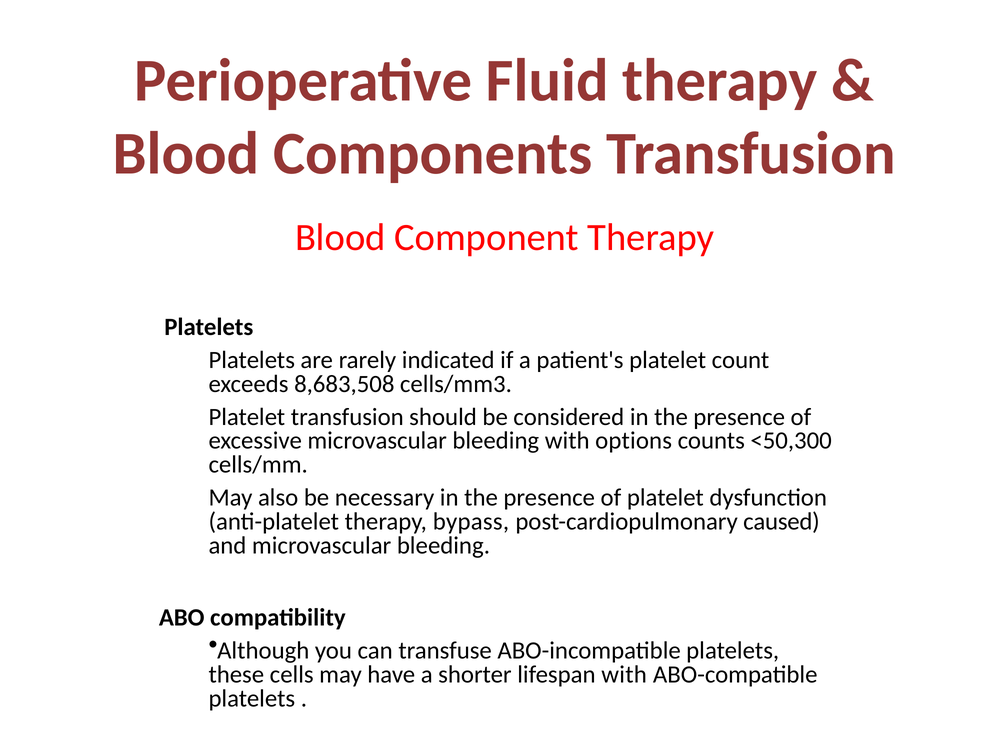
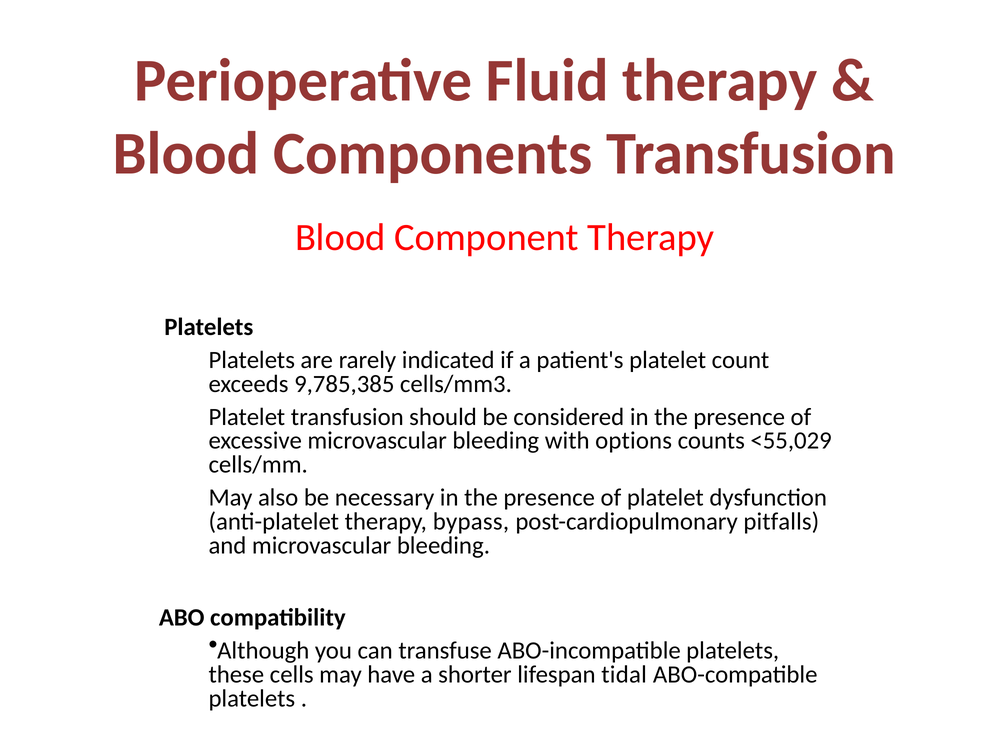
8,683,508: 8,683,508 -> 9,785,385
<50,300: <50,300 -> <55,029
caused: caused -> pitfalls
lifespan with: with -> tidal
